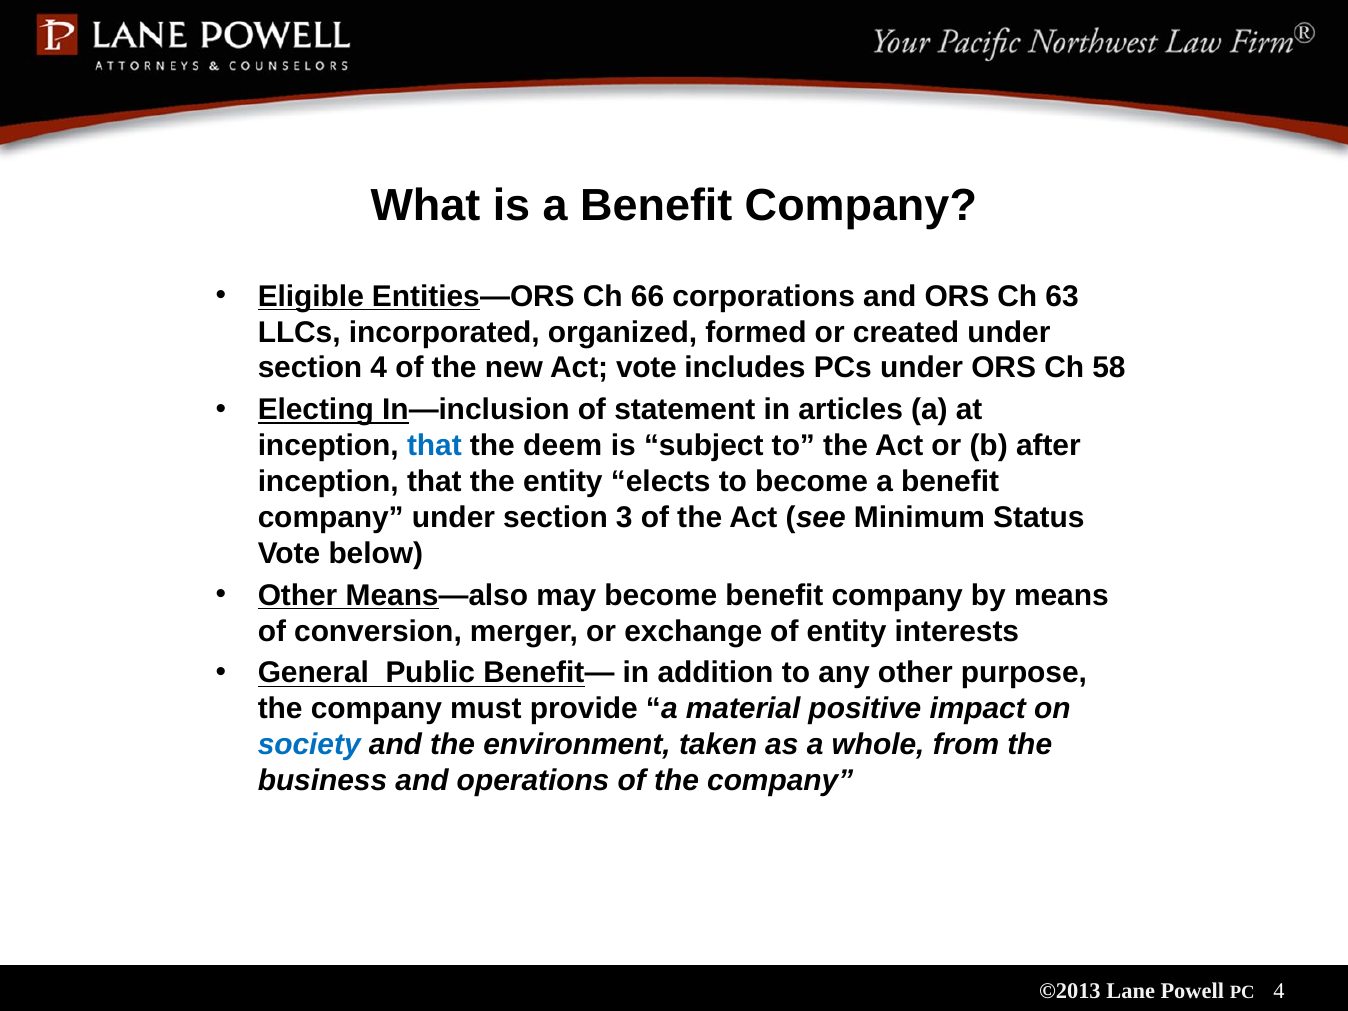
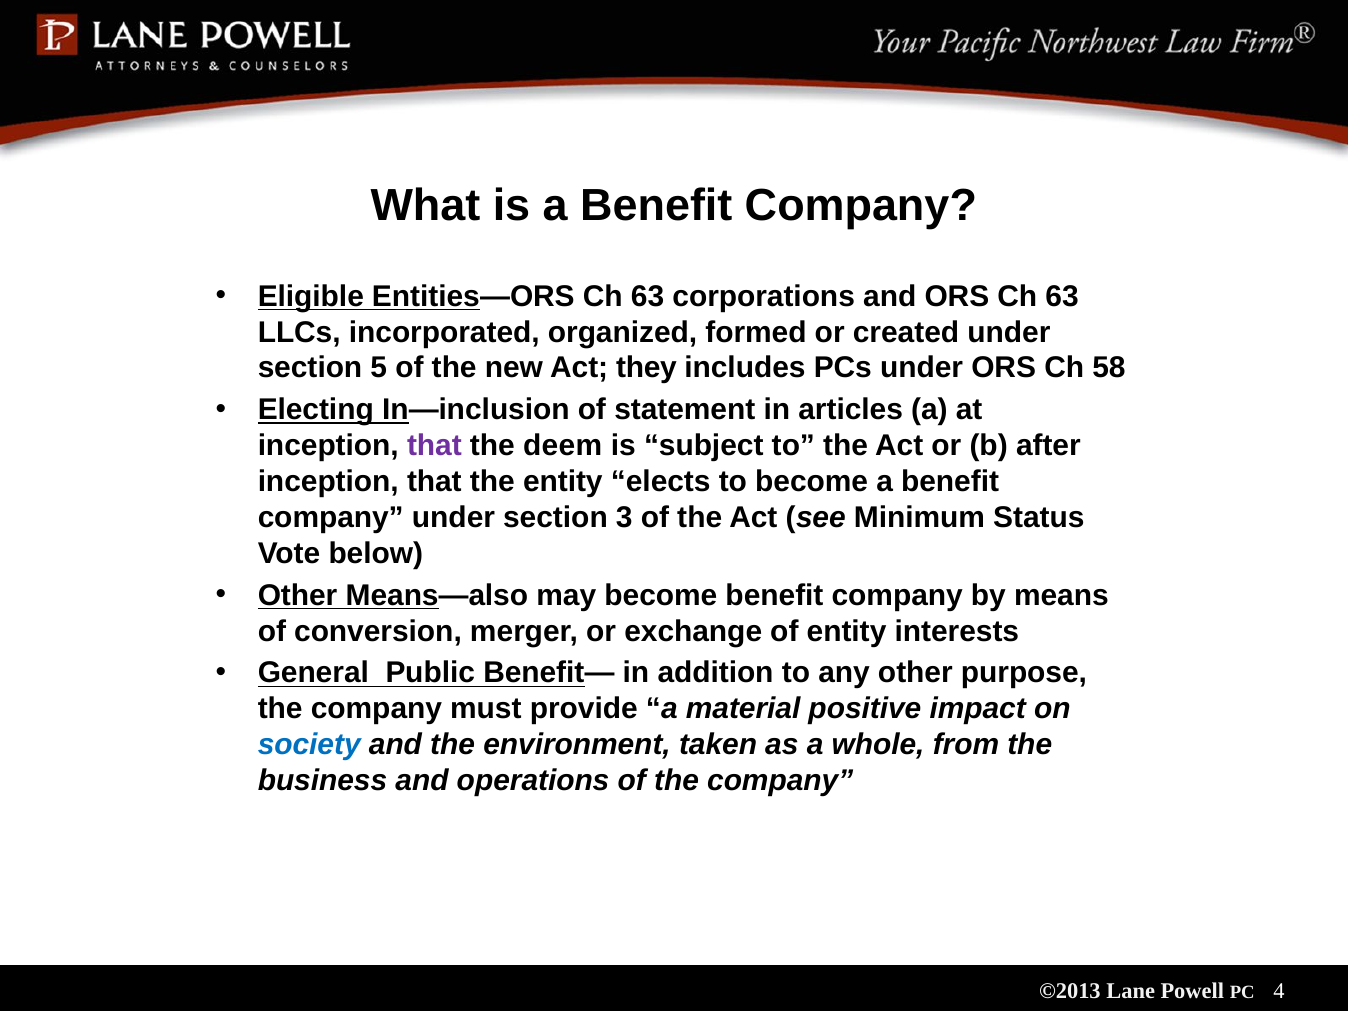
Entities—ORS Ch 66: 66 -> 63
section 4: 4 -> 5
Act vote: vote -> they
that at (434, 446) colour: blue -> purple
